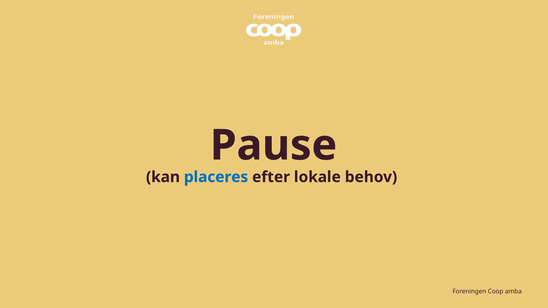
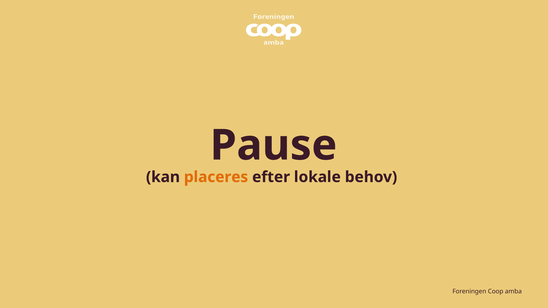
placeres colour: blue -> orange
